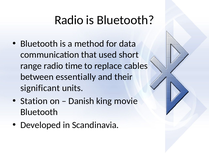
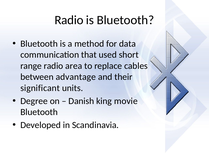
time: time -> area
essentially: essentially -> advantage
Station: Station -> Degree
